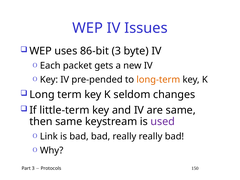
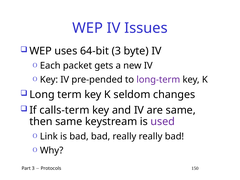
86-bit: 86-bit -> 64-bit
long-term colour: orange -> purple
little-term: little-term -> calls-term
